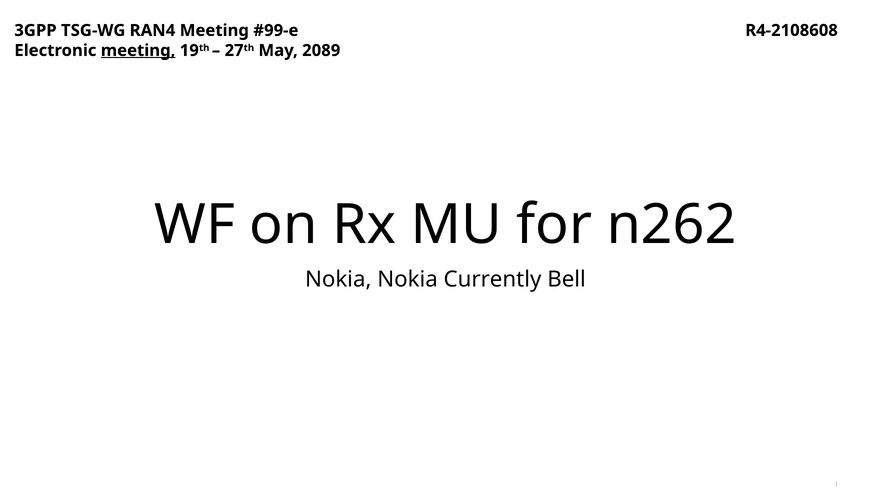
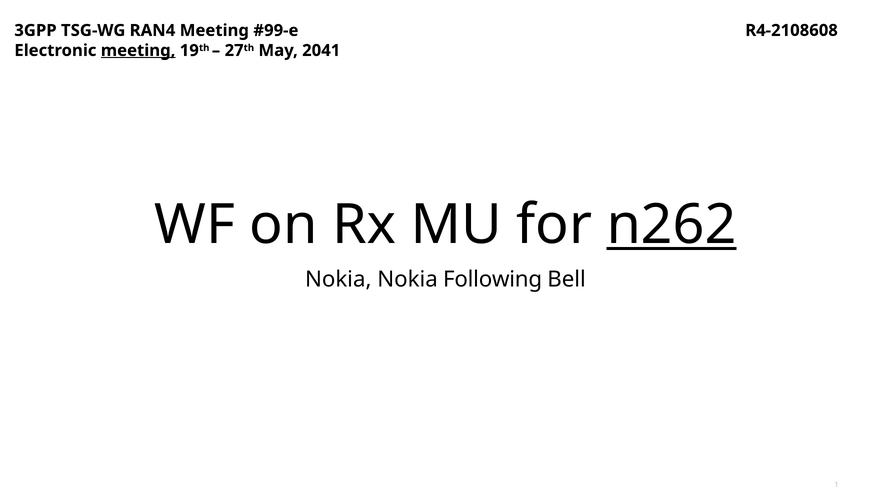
2089: 2089 -> 2041
n262 underline: none -> present
Currently: Currently -> Following
